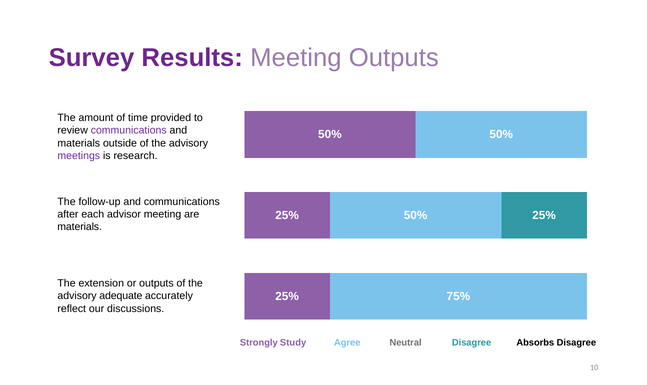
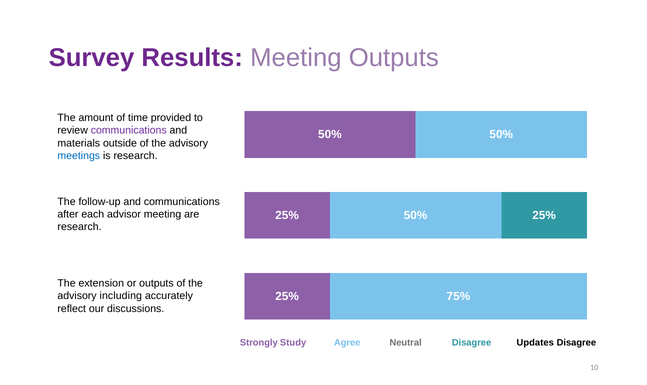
meetings colour: purple -> blue
materials at (80, 227): materials -> research
adequate: adequate -> including
Absorbs: Absorbs -> Updates
